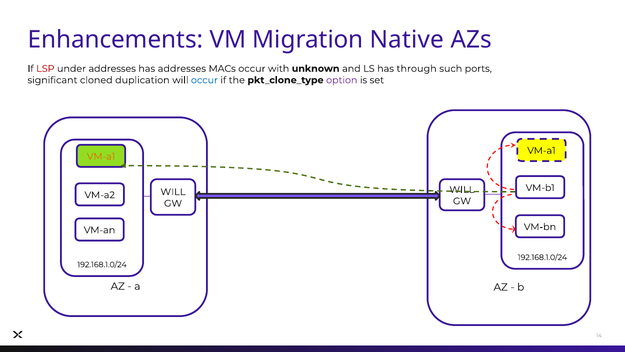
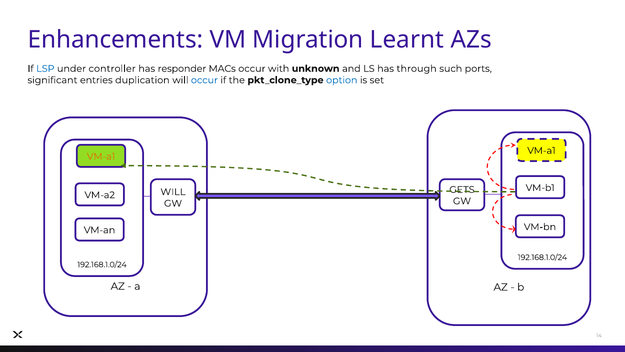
Native: Native -> Learnt
LSP colour: red -> blue
under addresses: addresses -> controller
has addresses: addresses -> responder
cloned: cloned -> entries
option colour: purple -> blue
WILL at (462, 189): WILL -> GETS
